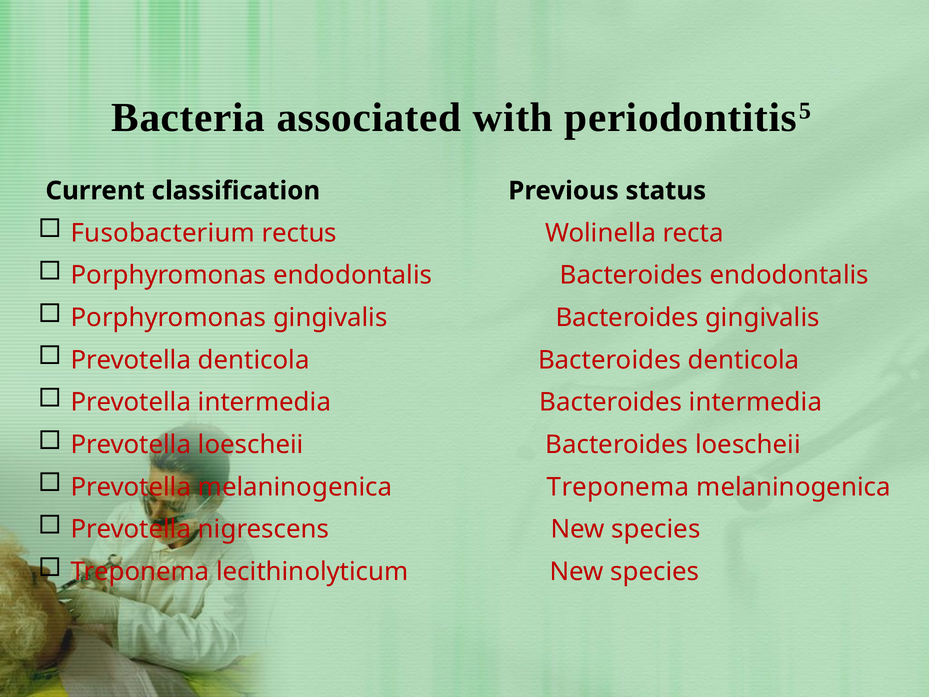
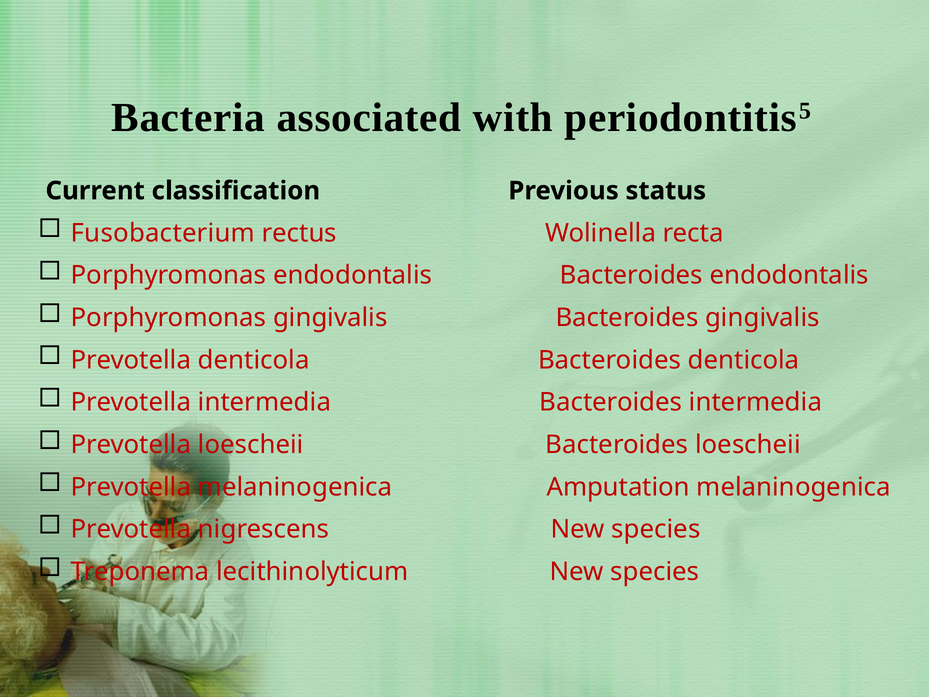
melaninogenica Treponema: Treponema -> Amputation
